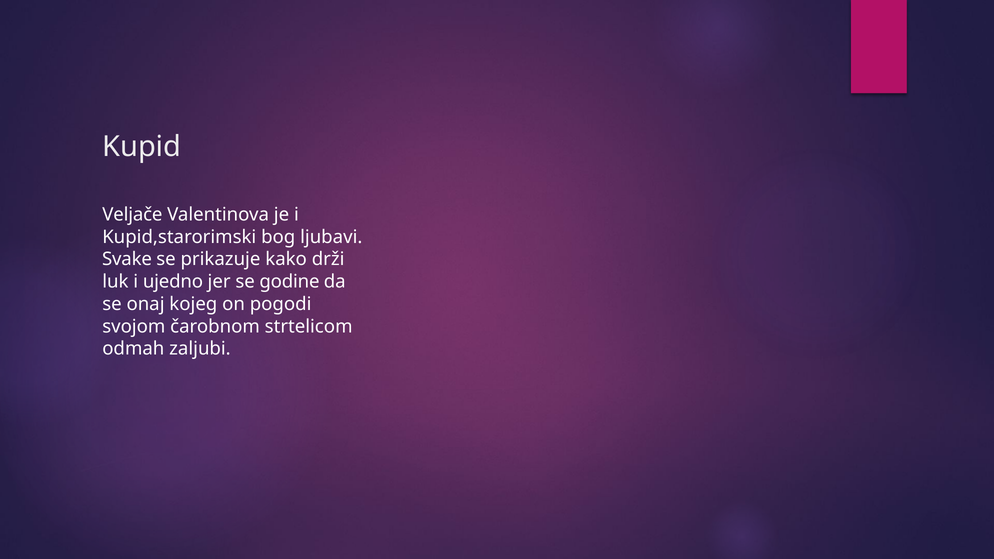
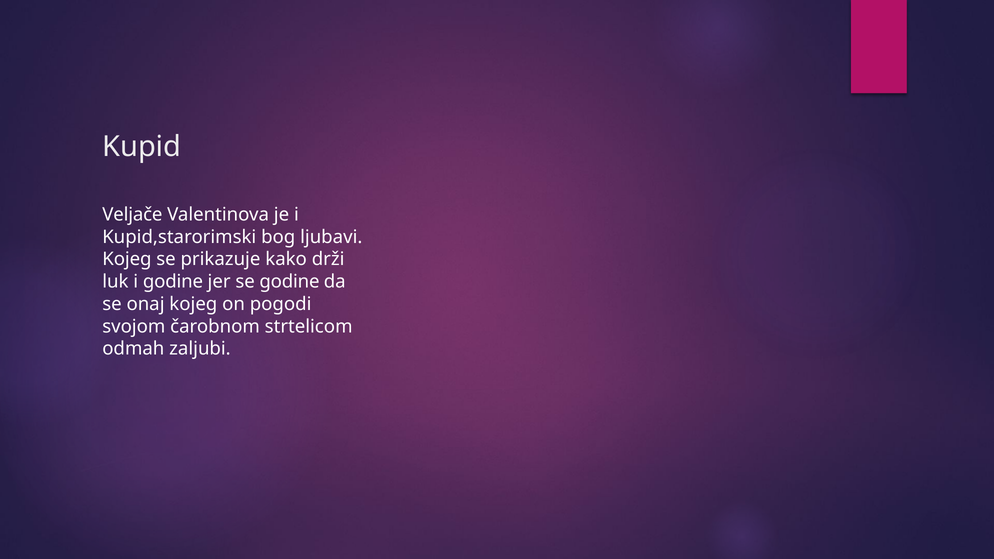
Svake at (127, 259): Svake -> Kojeg
i ujedno: ujedno -> godine
